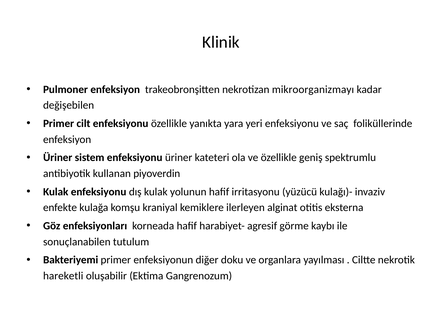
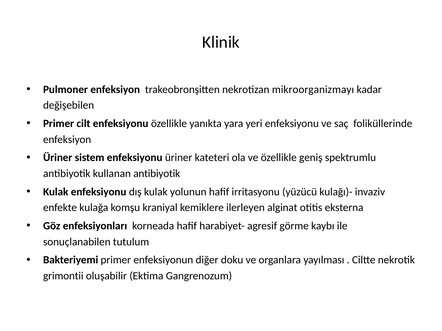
kullanan piyoverdin: piyoverdin -> antibiyotik
hareketli: hareketli -> grimontii
